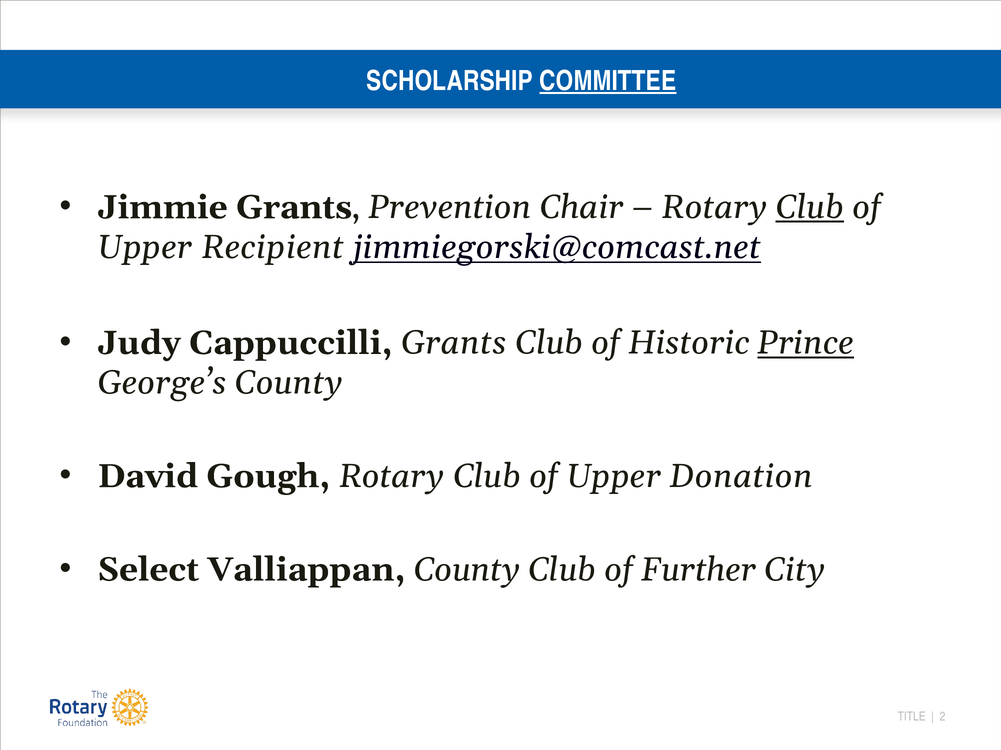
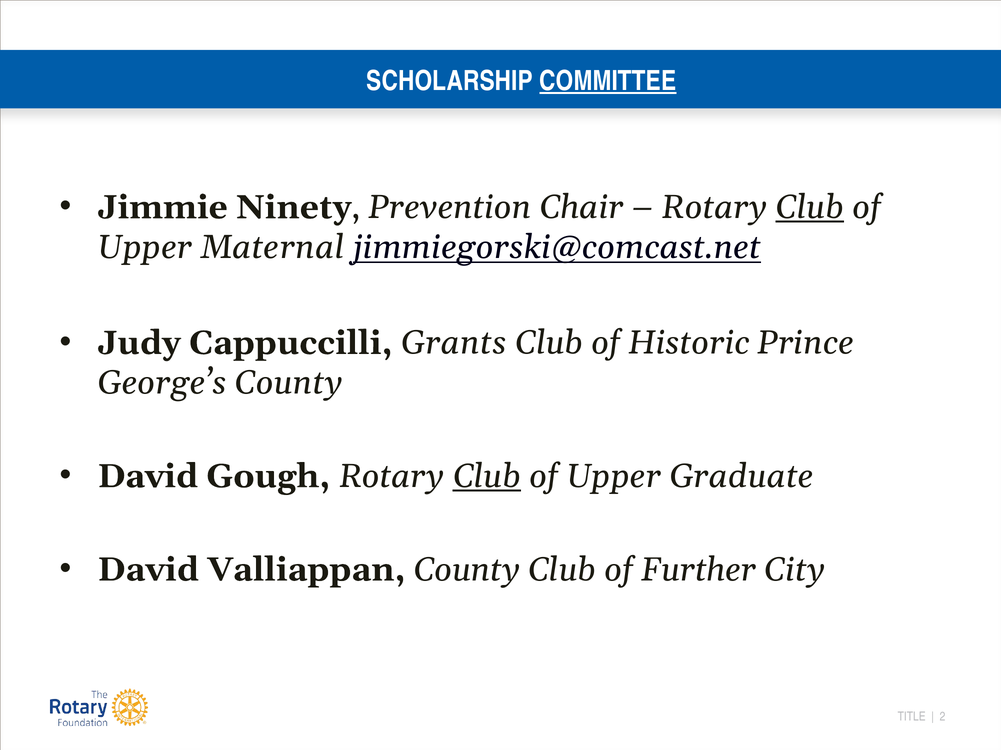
Jimmie Grants: Grants -> Ninety
Recipient: Recipient -> Maternal
Prince underline: present -> none
Club at (487, 477) underline: none -> present
Donation: Donation -> Graduate
Select at (148, 570): Select -> David
